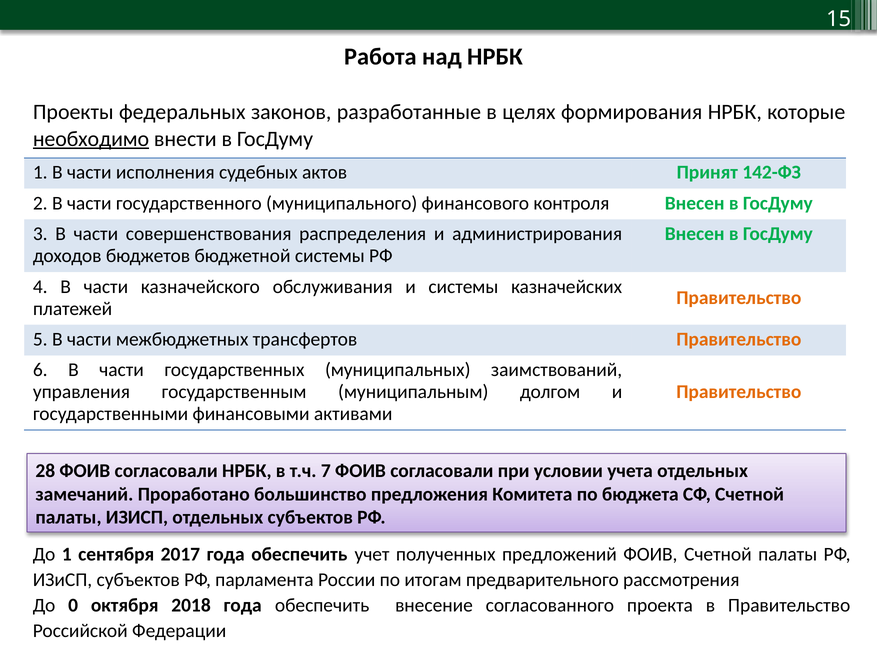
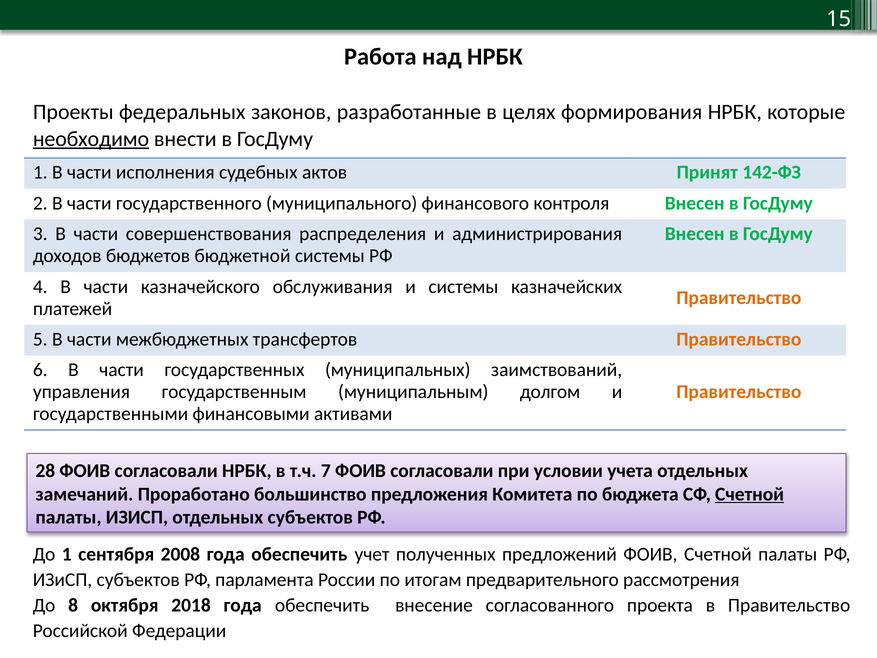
Счетной at (750, 494) underline: none -> present
2017: 2017 -> 2008
0: 0 -> 8
